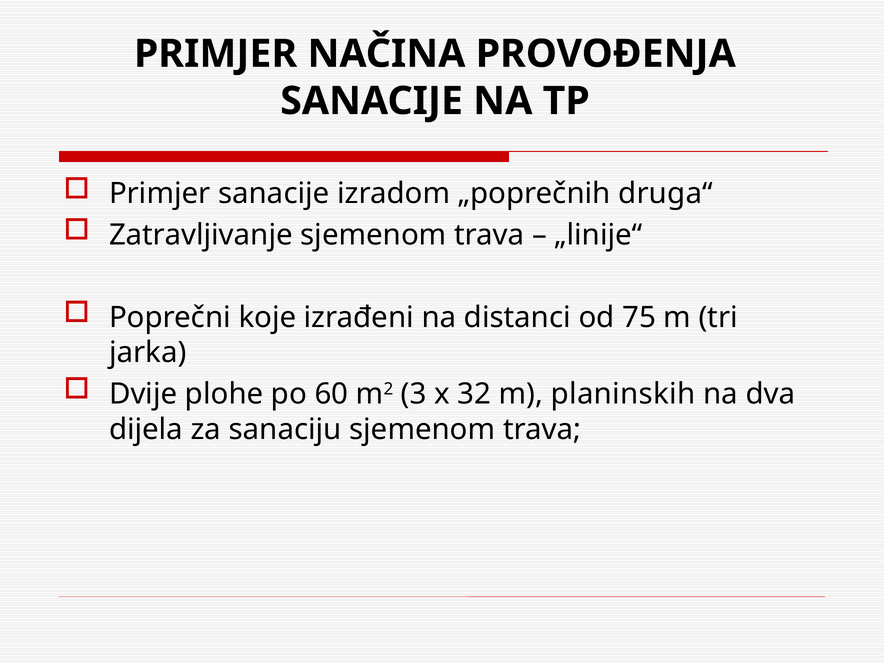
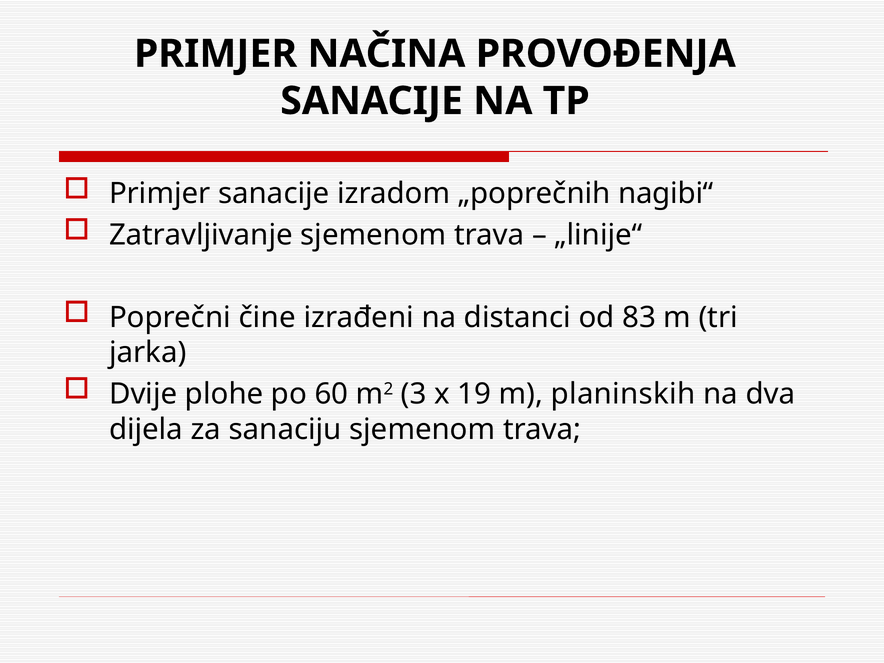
druga“: druga“ -> nagibi“
koje: koje -> čine
75: 75 -> 83
32: 32 -> 19
